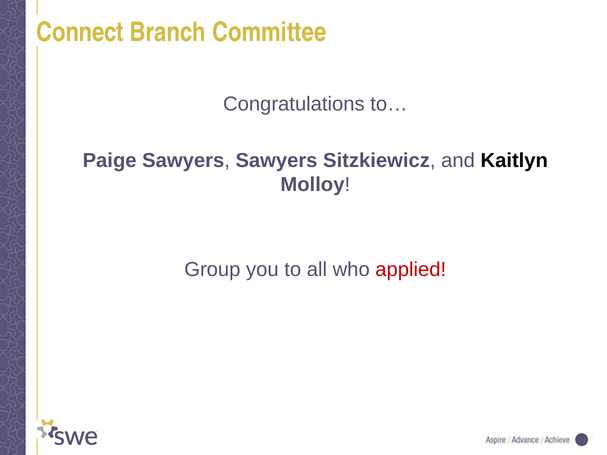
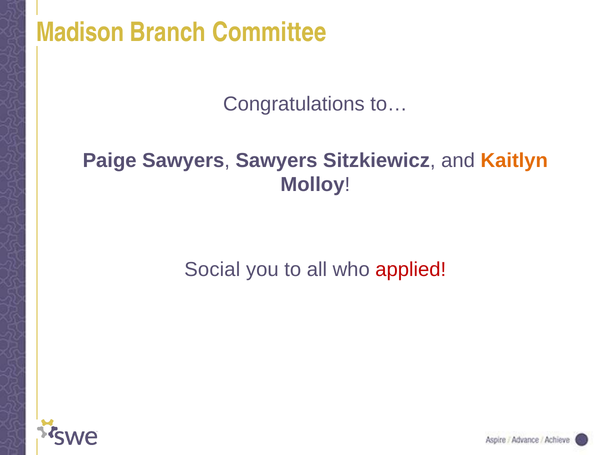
Connect: Connect -> Madison
Kaitlyn colour: black -> orange
Group: Group -> Social
